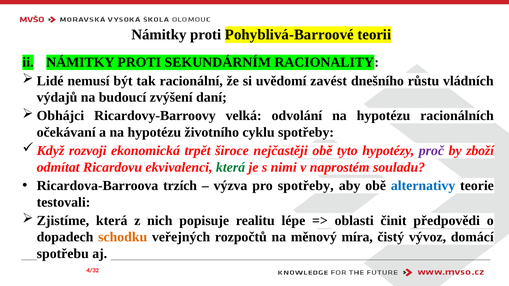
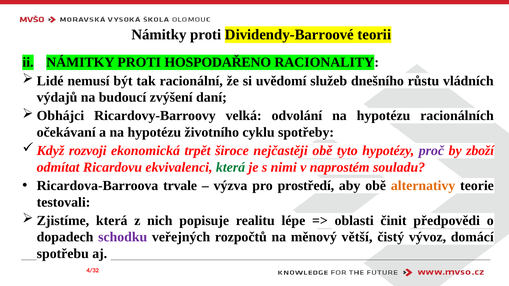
Pohyblivá-Barroové: Pohyblivá-Barroové -> Dividendy-Barroové
SEKUNDÁRNÍM: SEKUNDÁRNÍM -> HOSPODAŘENO
zavést: zavést -> služeb
trzích: trzích -> trvale
pro spotřeby: spotřeby -> prostředí
alternativy colour: blue -> orange
schodku colour: orange -> purple
míra: míra -> větší
